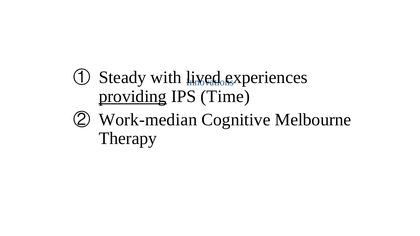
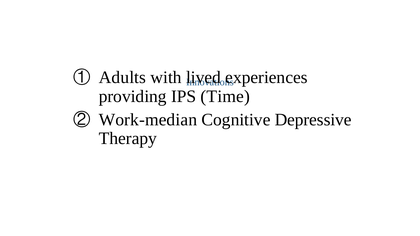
Steady: Steady -> Adults
providing underline: present -> none
Melbourne: Melbourne -> Depressive
